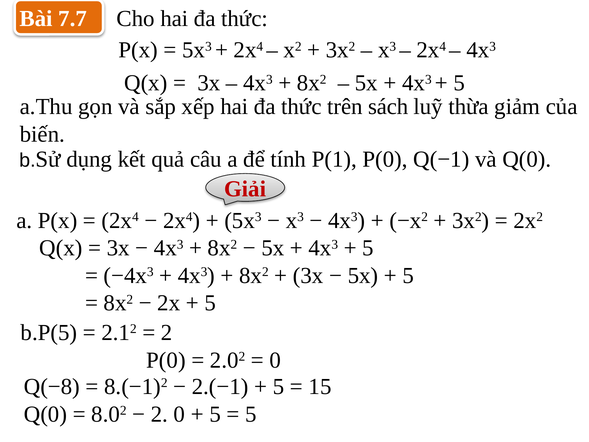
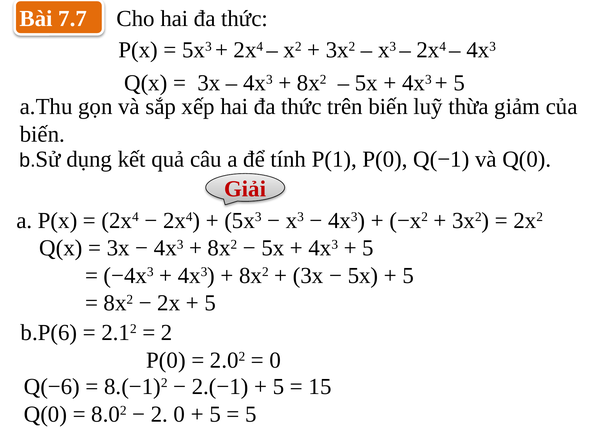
trên sách: sách -> biến
b.P(5: b.P(5 -> b.P(6
Q(−8: Q(−8 -> Q(−6
